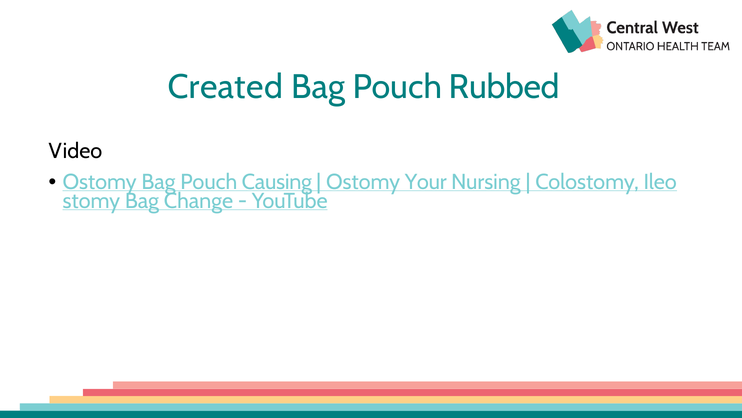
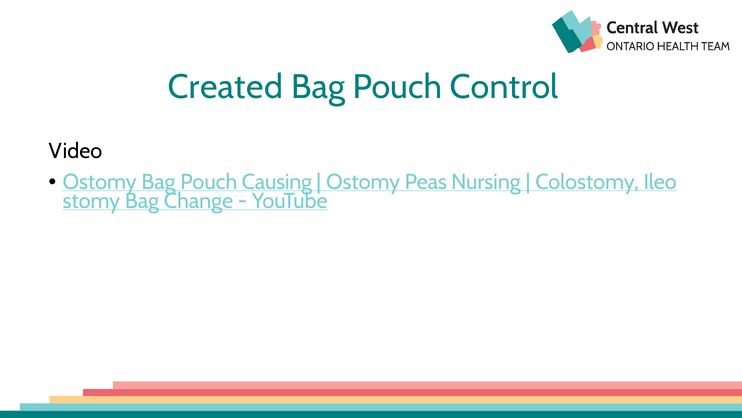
Rubbed: Rubbed -> Control
Your: Your -> Peas
